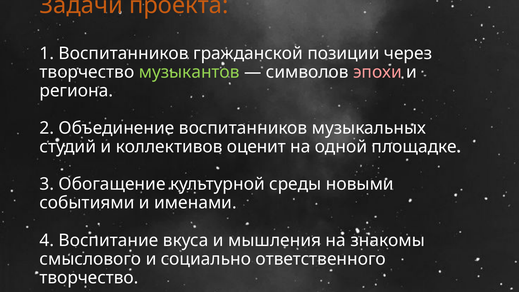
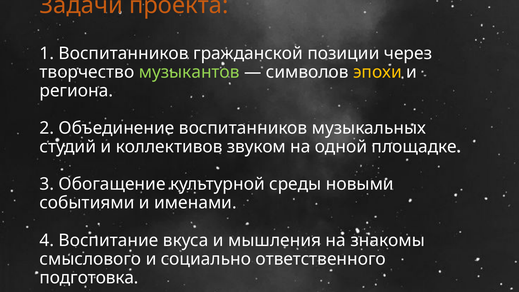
эпохи colour: pink -> yellow
оценит: оценит -> звуком
творчество at (89, 278): творчество -> подготовка
